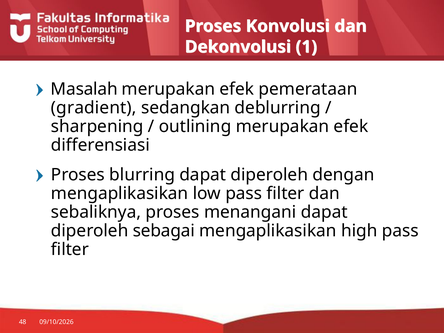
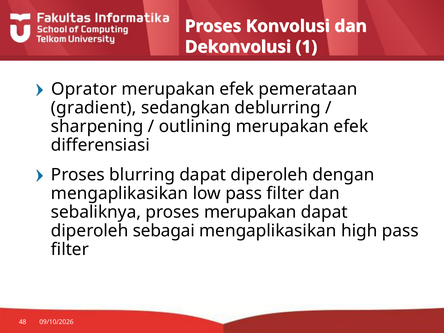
Masalah: Masalah -> Oprator
proses menangani: menangani -> merupakan
